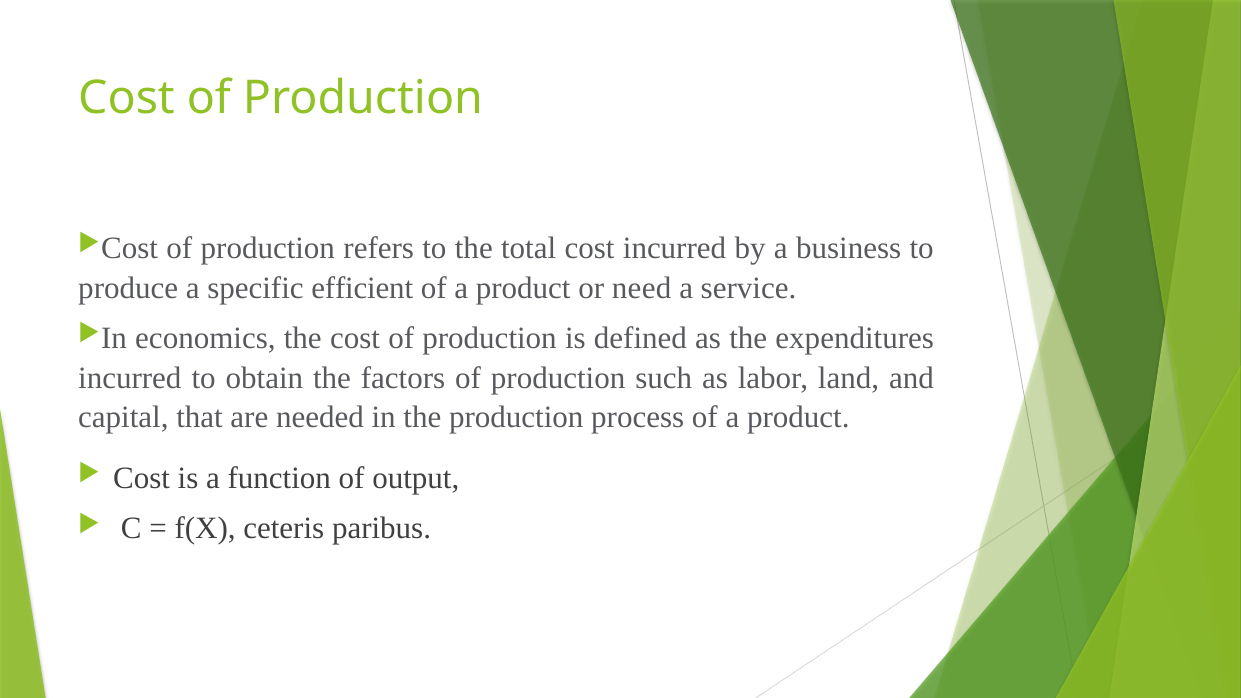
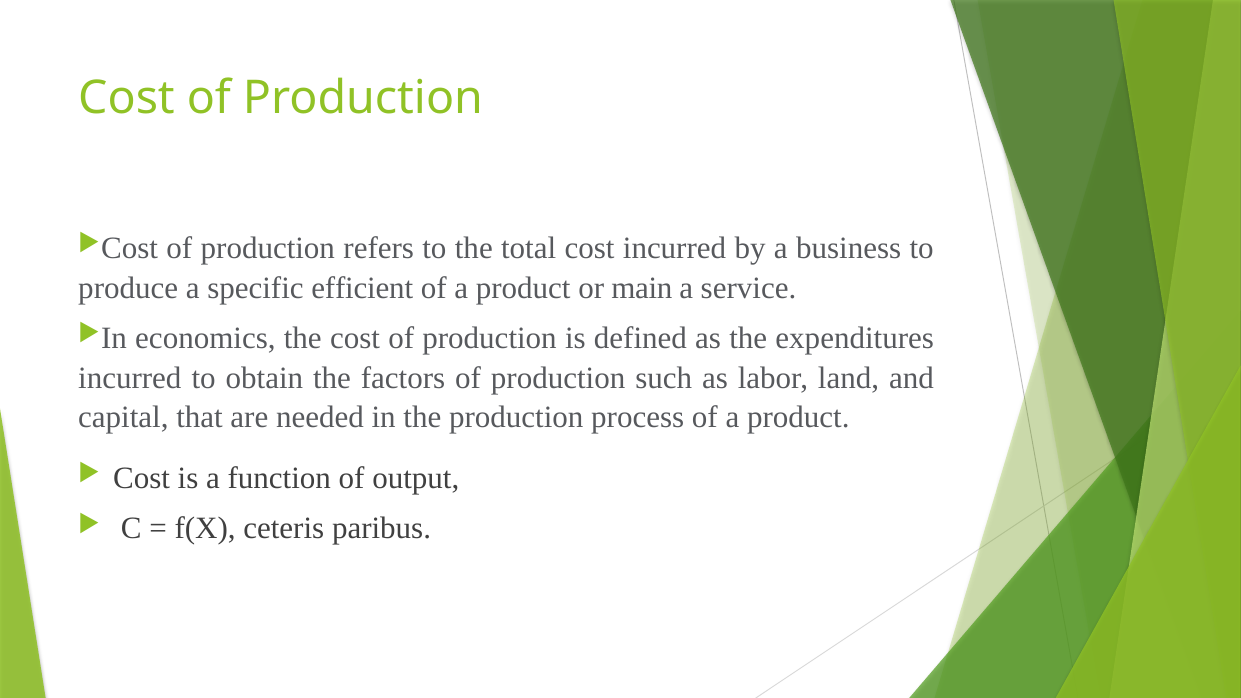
need: need -> main
